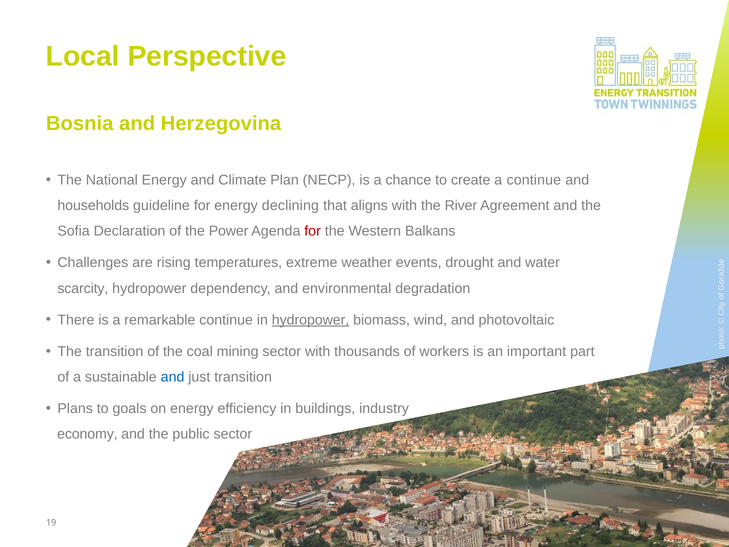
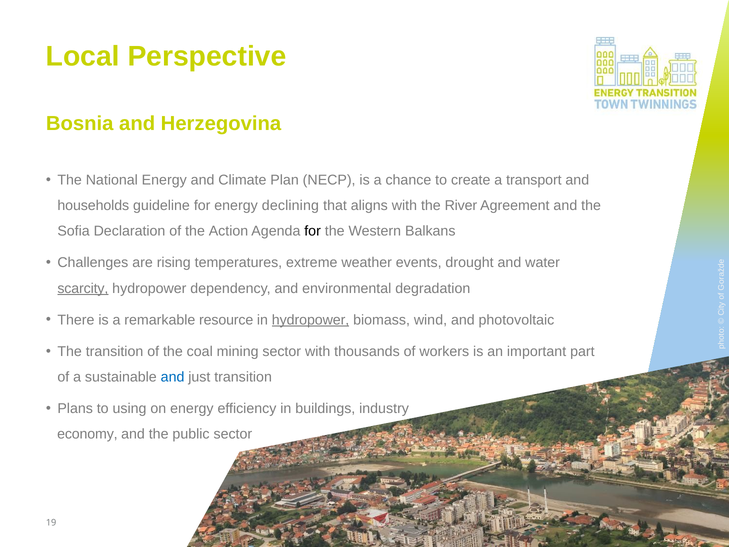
a continue: continue -> transport
Power: Power -> Action
for at (313, 231) colour: red -> black
scarcity underline: none -> present
remarkable continue: continue -> resource
goals: goals -> using
